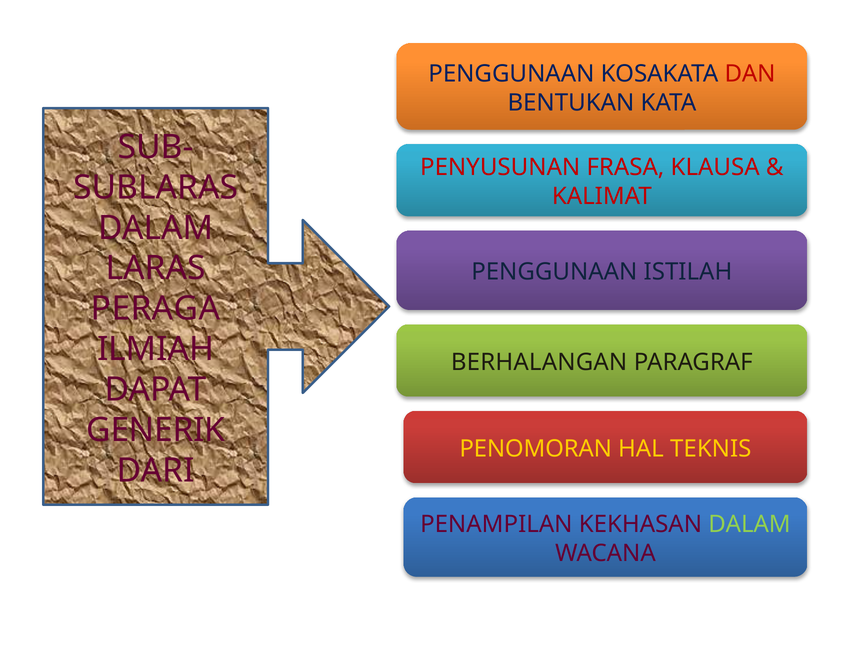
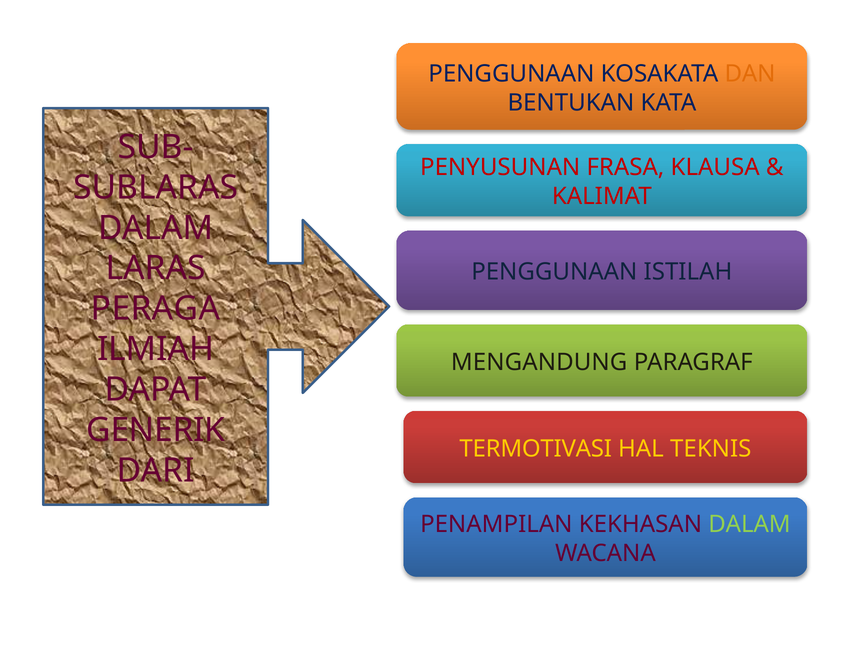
DAN colour: red -> orange
BERHALANGAN: BERHALANGAN -> MENGANDUNG
PENOMORAN: PENOMORAN -> TERMOTIVASI
